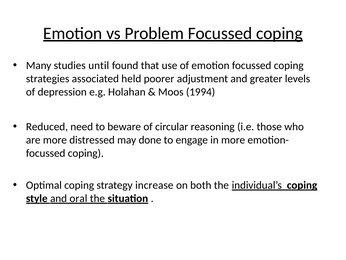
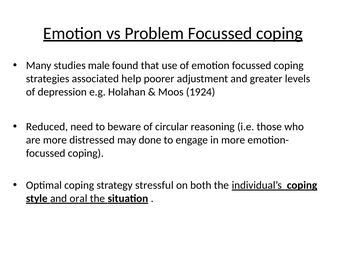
until: until -> male
held: held -> help
1994: 1994 -> 1924
increase: increase -> stressful
